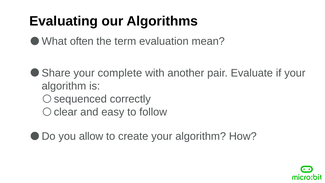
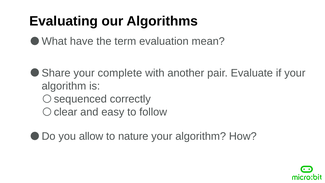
often: often -> have
create: create -> nature
